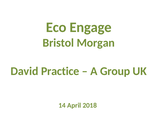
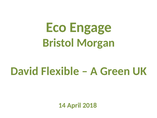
Practice: Practice -> Flexible
Group: Group -> Green
